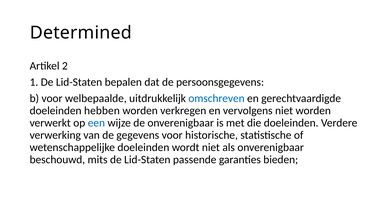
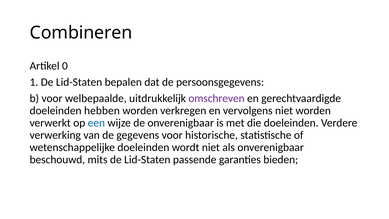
Determined: Determined -> Combineren
2: 2 -> 0
omschreven colour: blue -> purple
